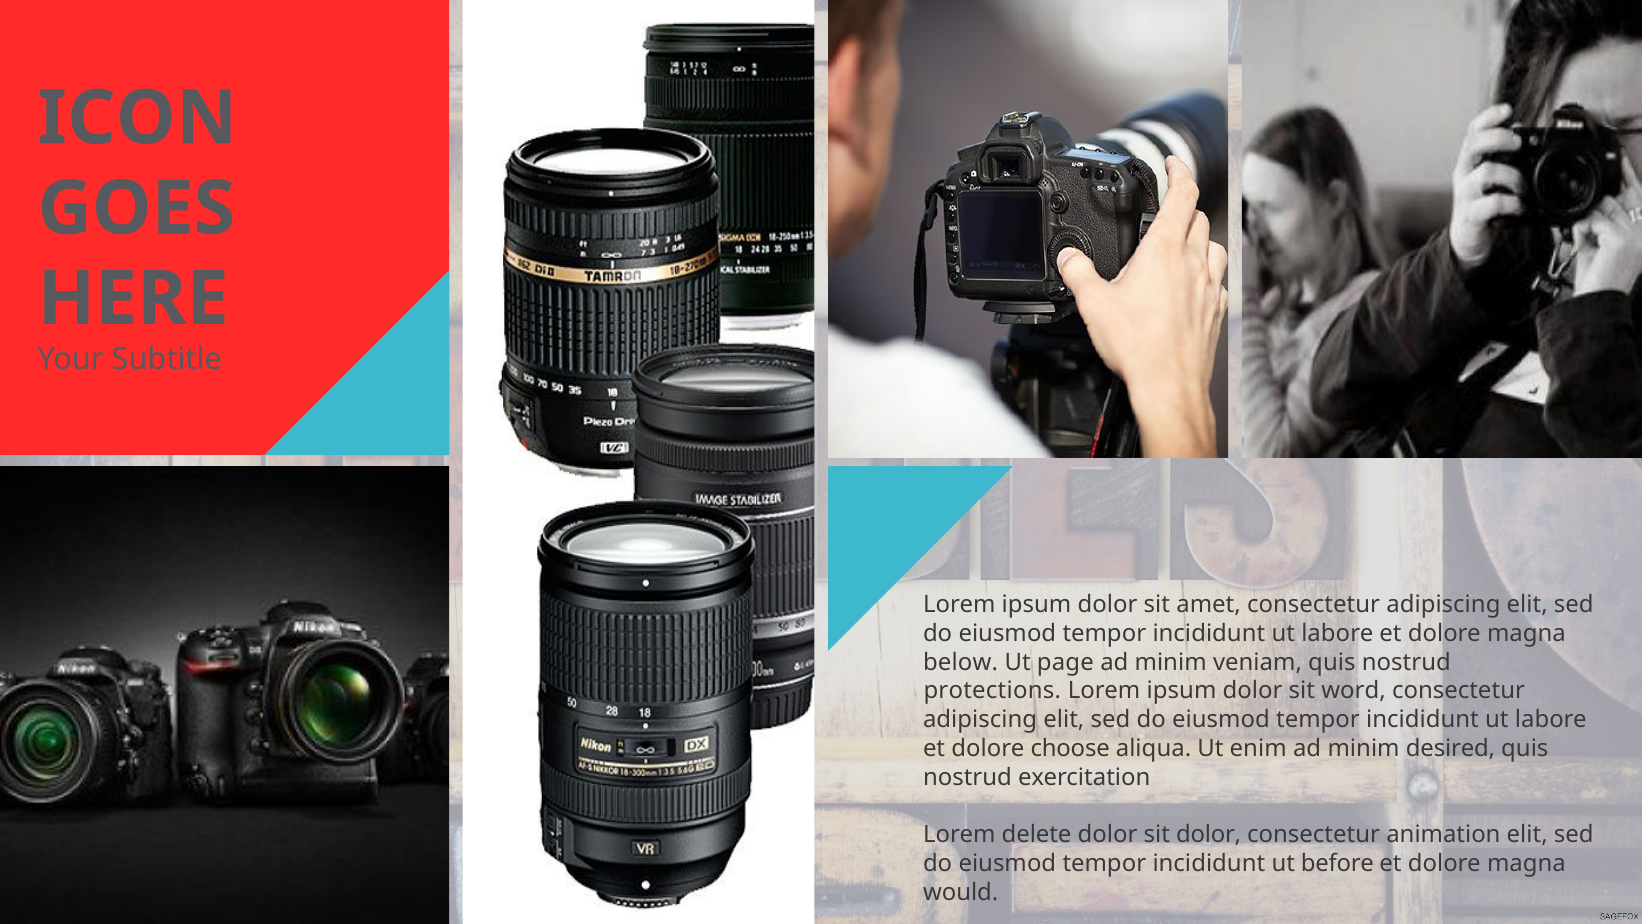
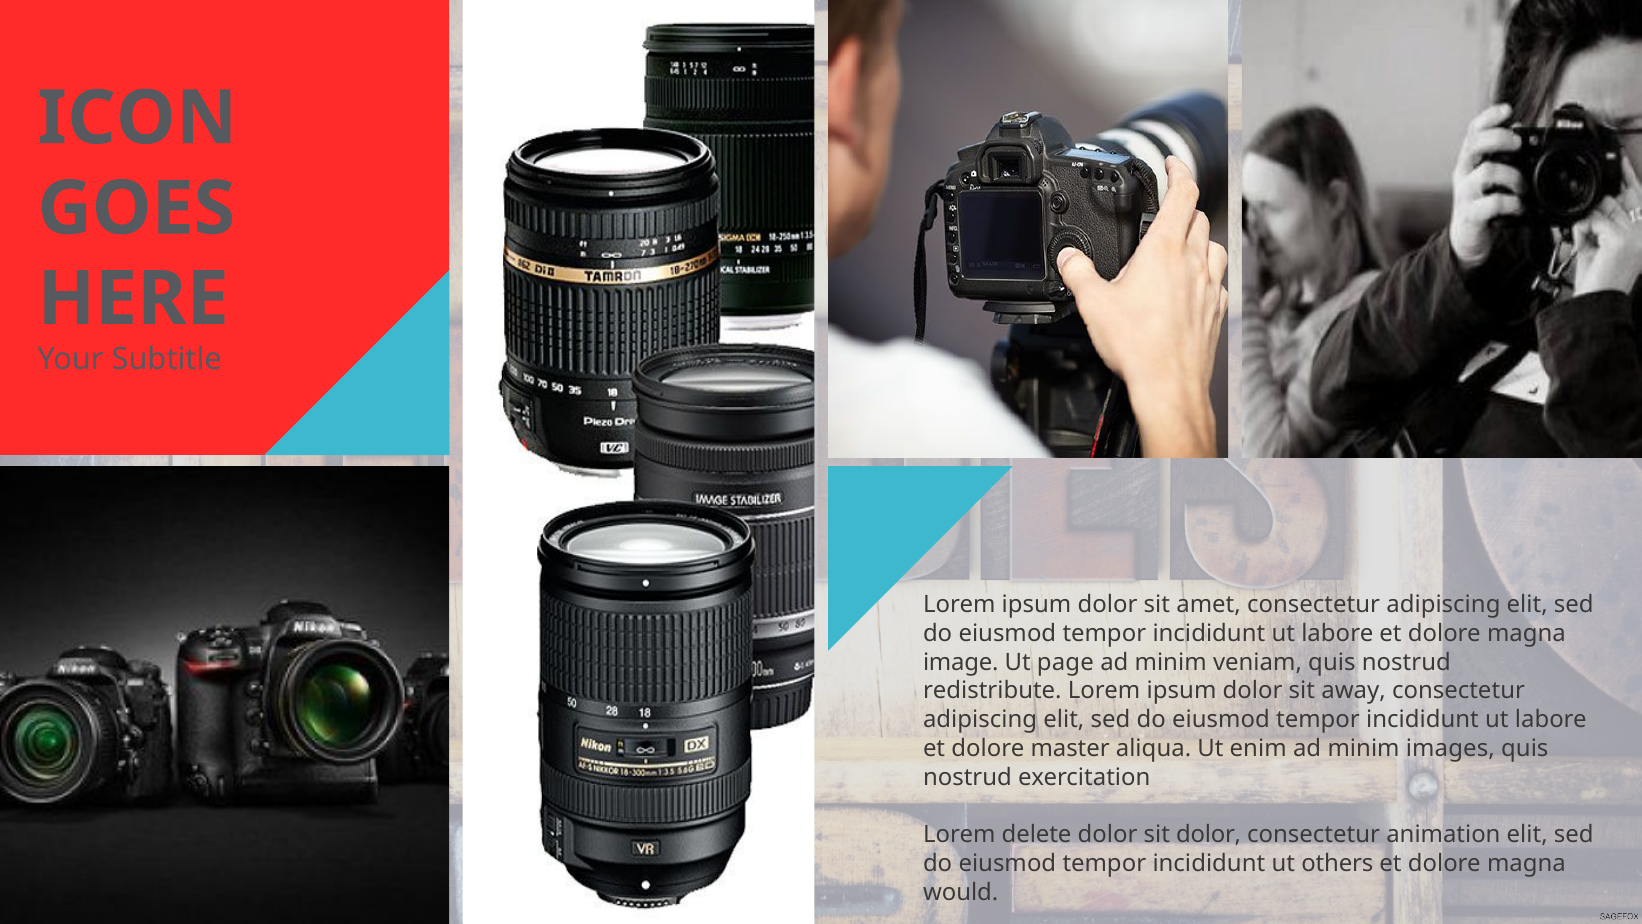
below: below -> image
protections: protections -> redistribute
word: word -> away
choose: choose -> master
desired: desired -> images
before: before -> others
